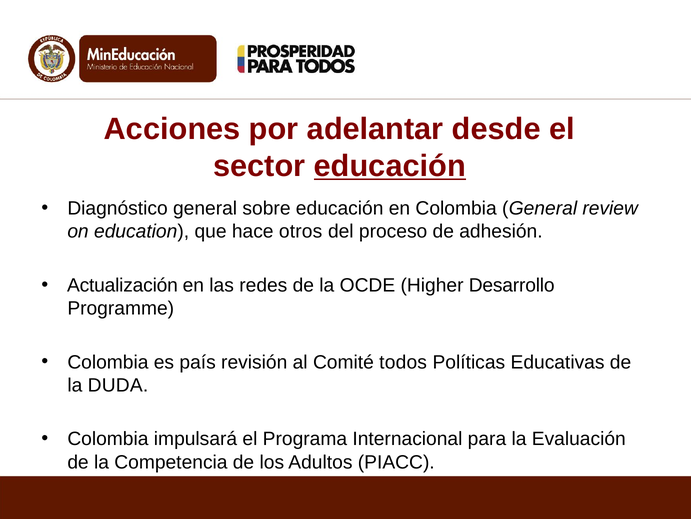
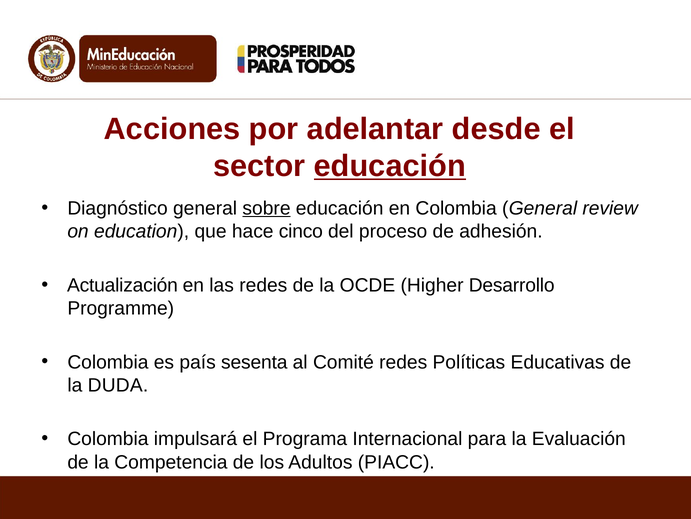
sobre underline: none -> present
otros: otros -> cinco
revisión: revisión -> sesenta
Comité todos: todos -> redes
